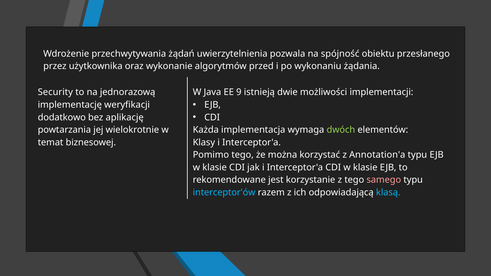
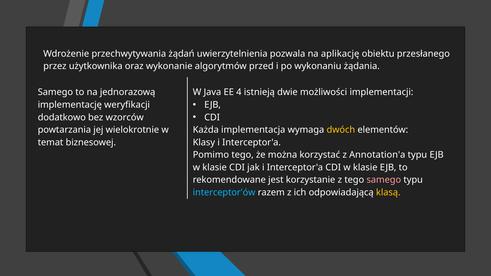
spójność: spójność -> aplikację
Security at (55, 92): Security -> Samego
9: 9 -> 4
aplikację: aplikację -> wzorców
dwóch colour: light green -> yellow
klasą colour: light blue -> yellow
